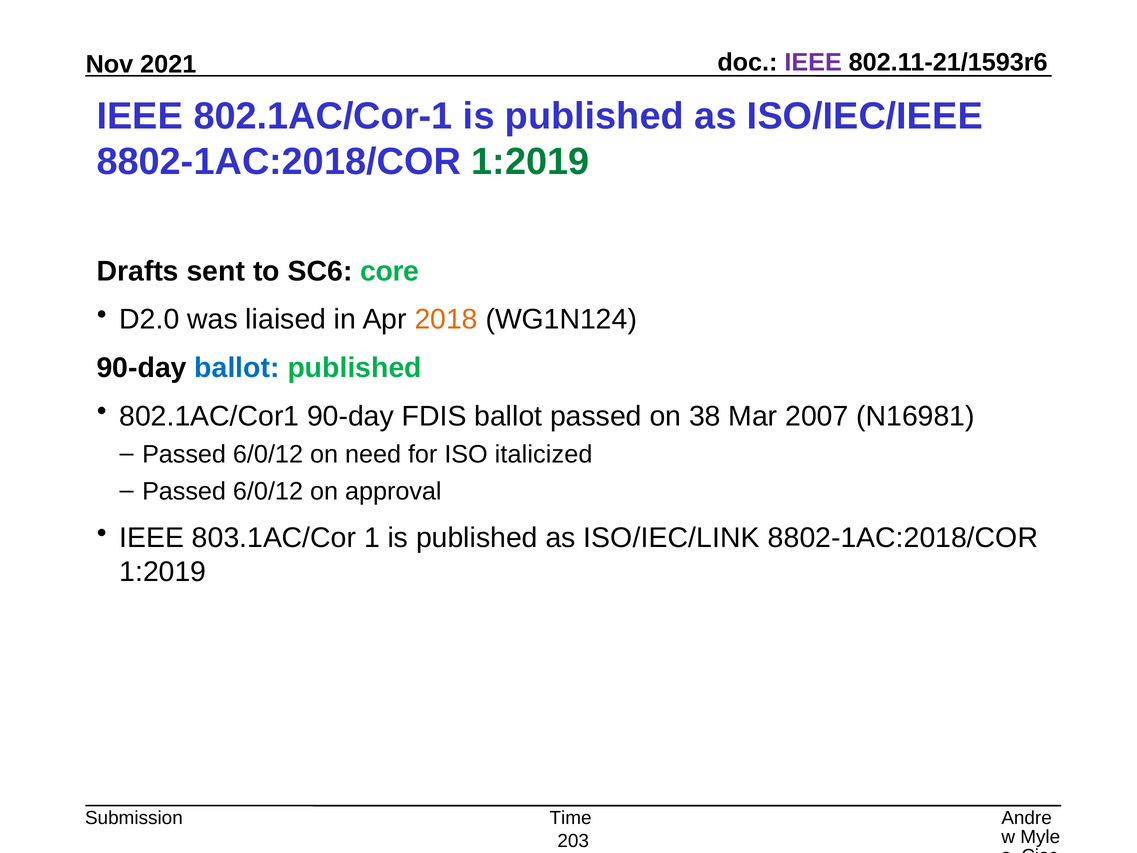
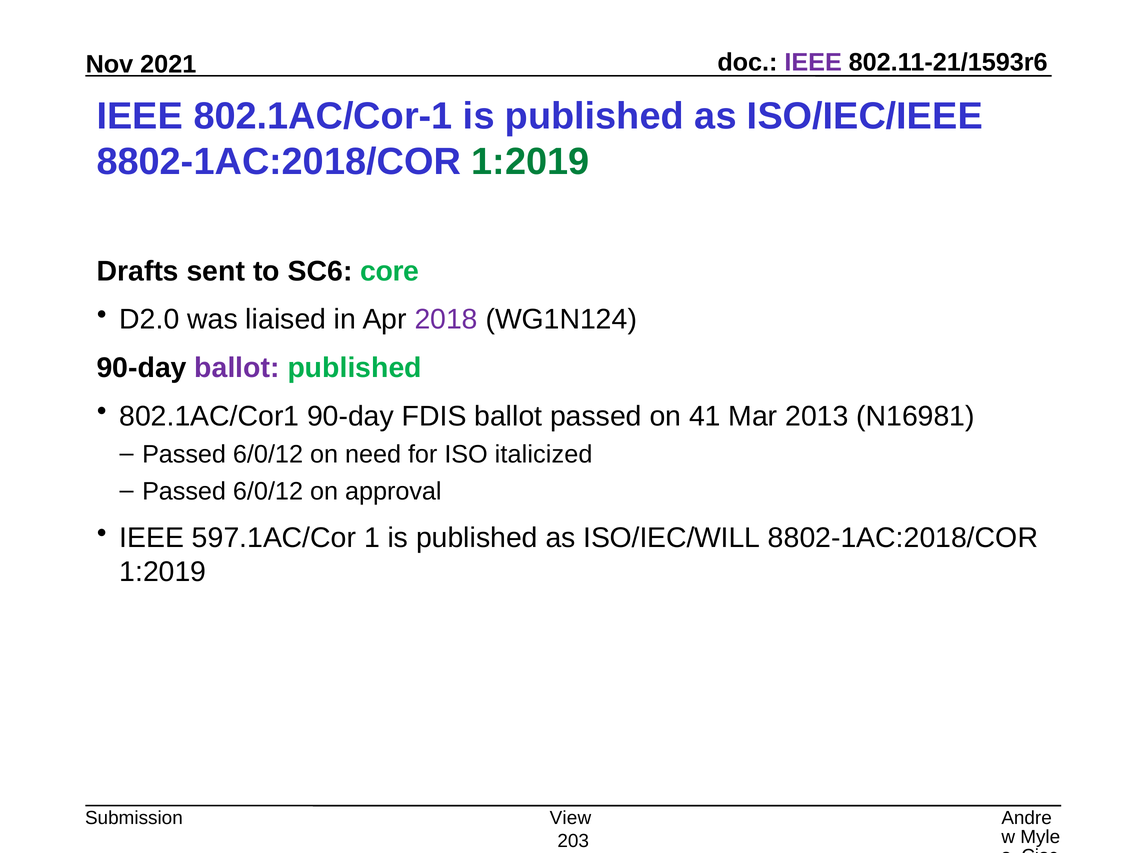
2018 colour: orange -> purple
ballot at (237, 368) colour: blue -> purple
38: 38 -> 41
2007: 2007 -> 2013
803.1AC/Cor: 803.1AC/Cor -> 597.1AC/Cor
ISO/IEC/LINK: ISO/IEC/LINK -> ISO/IEC/WILL
Time: Time -> View
